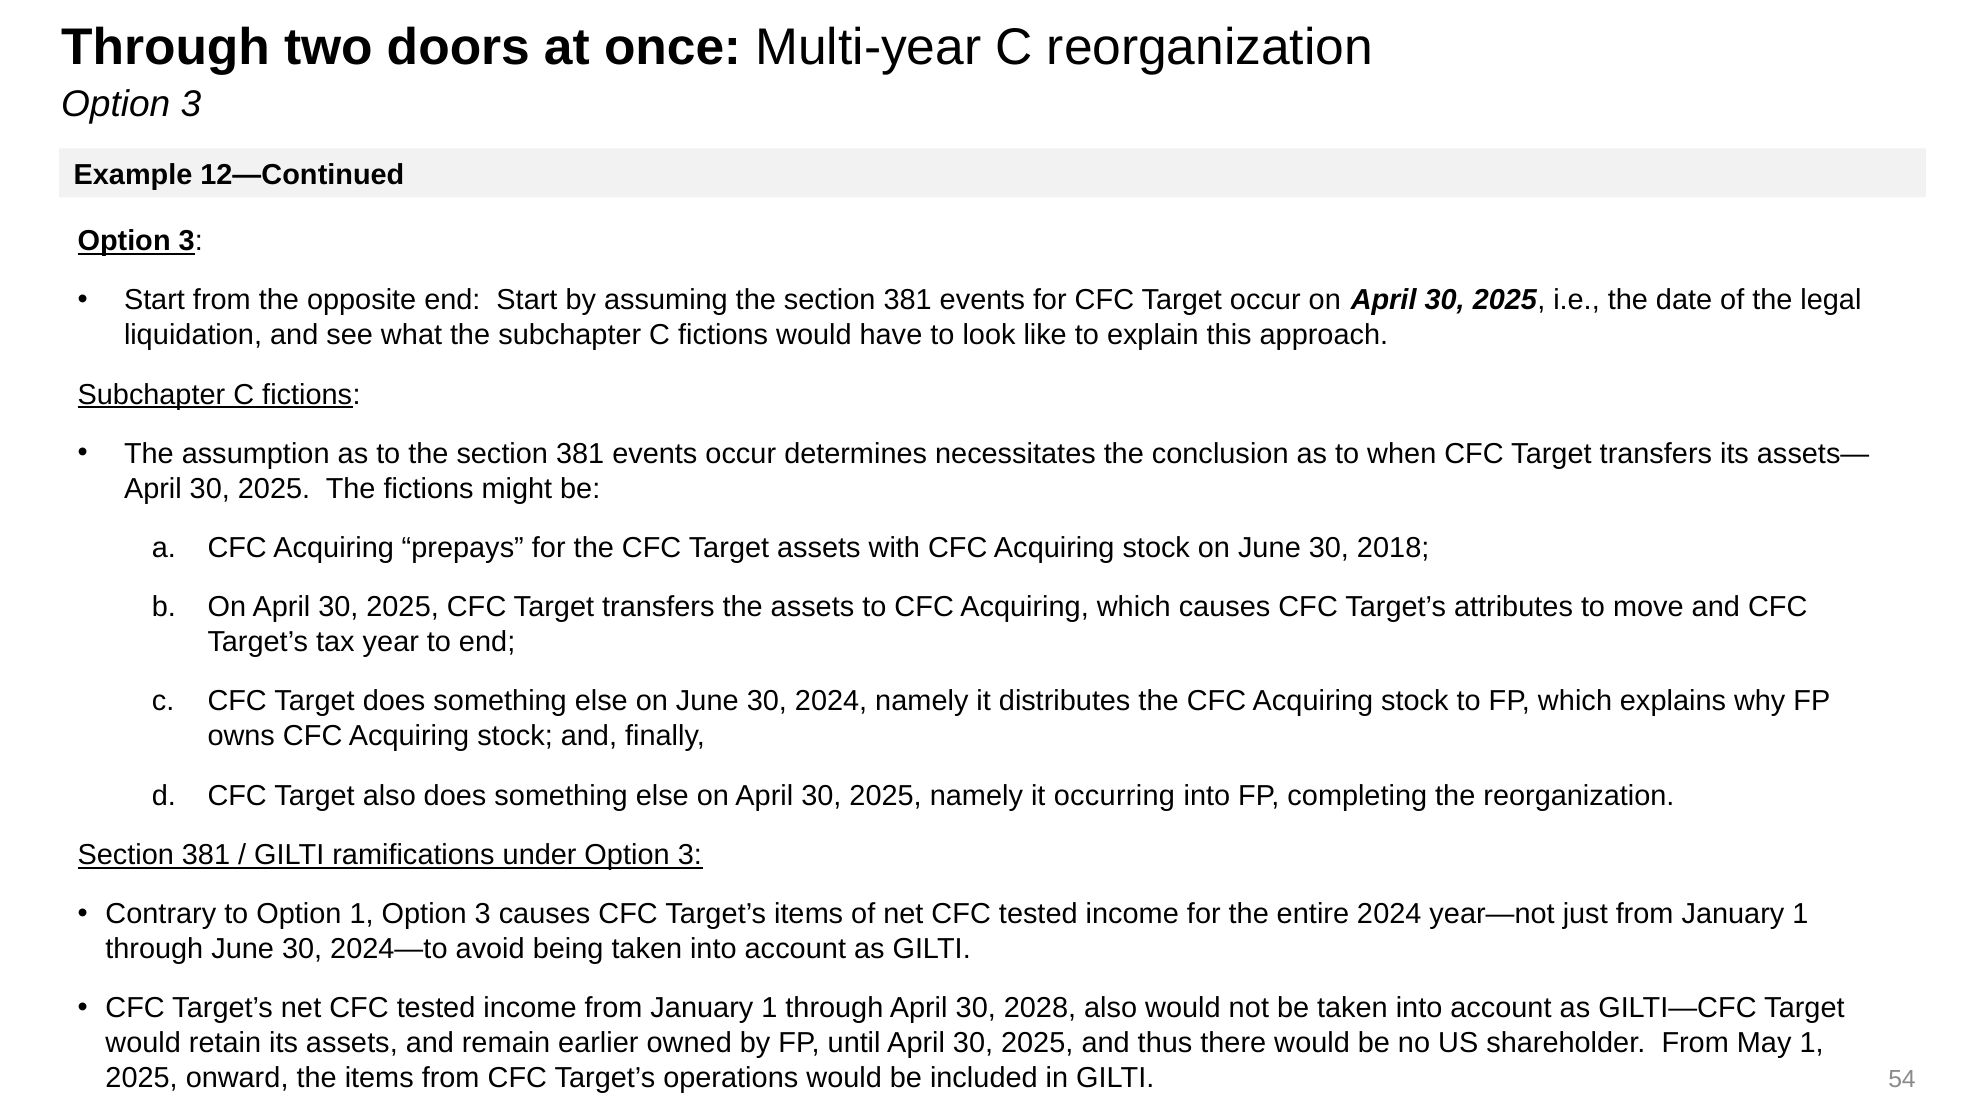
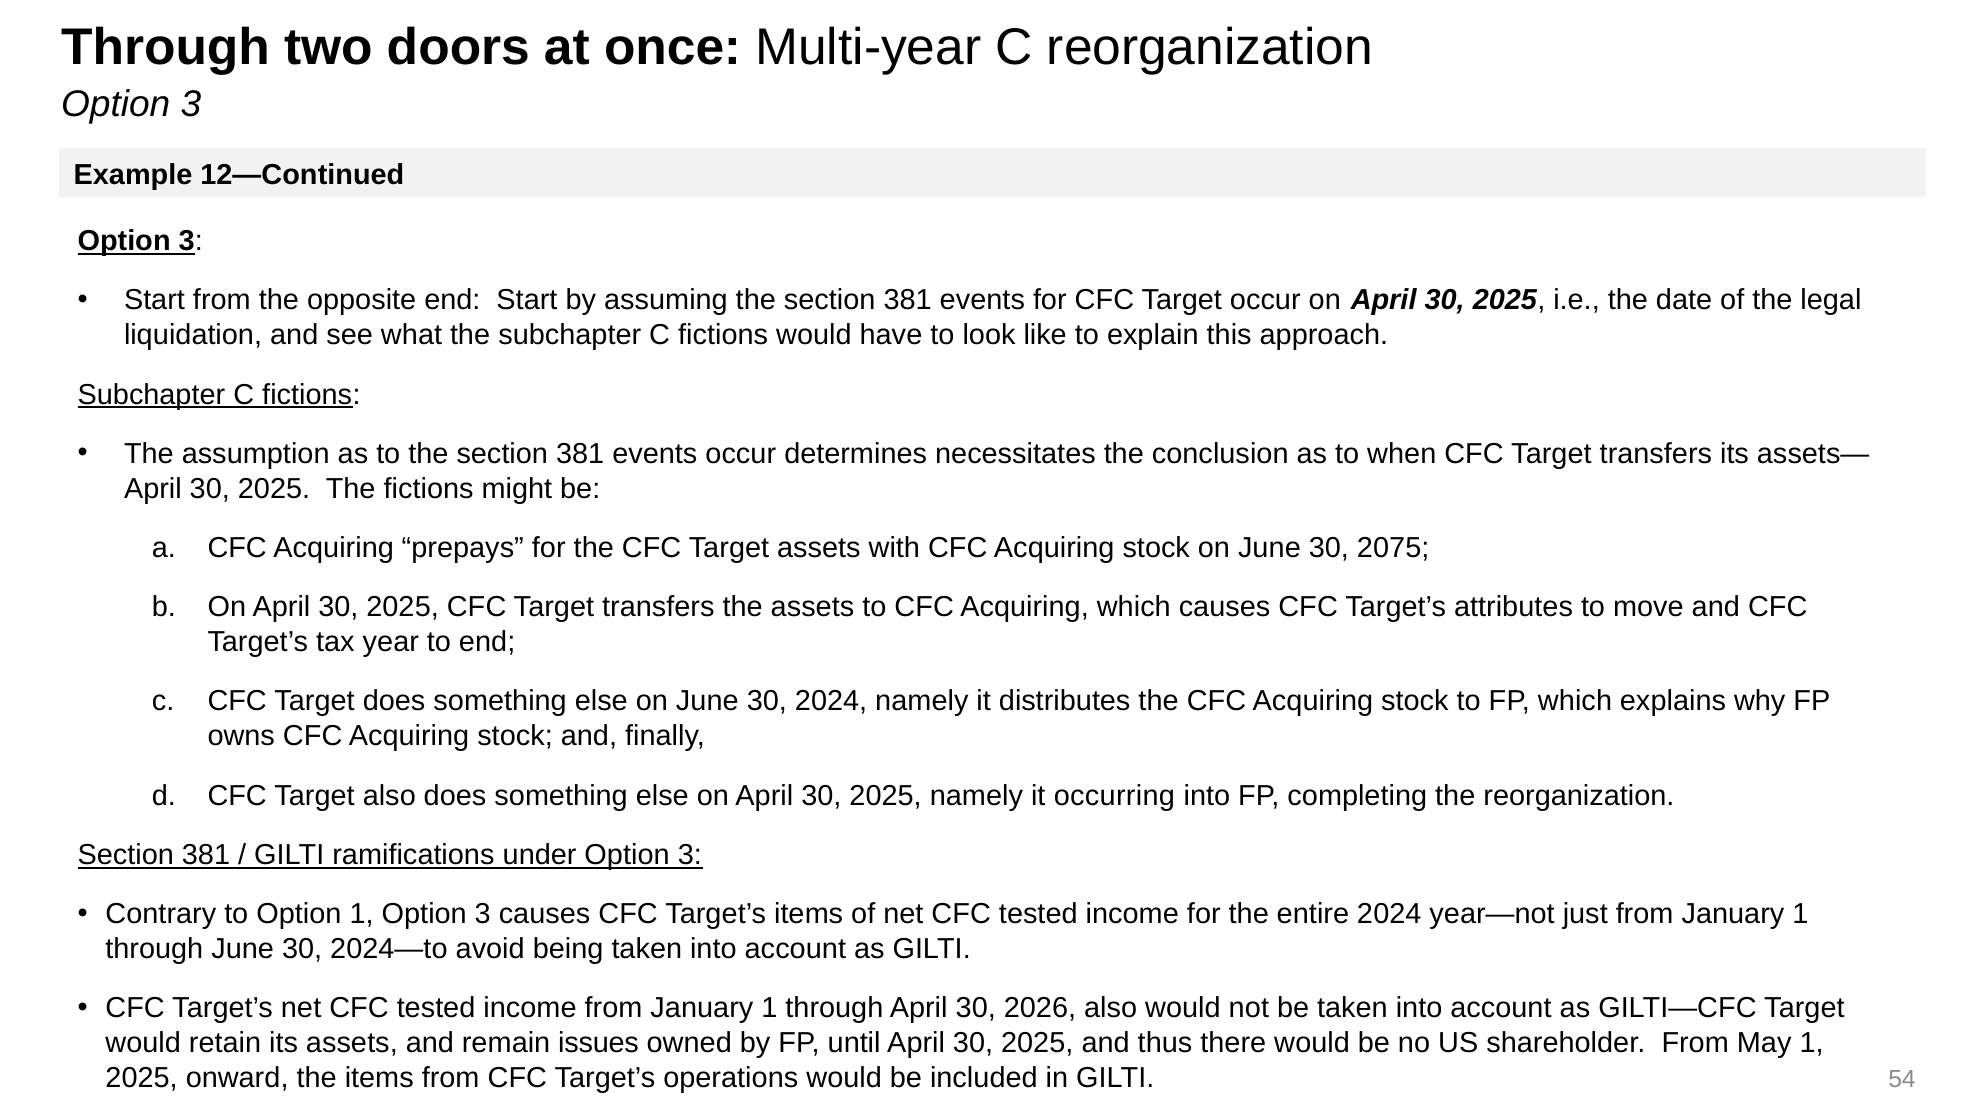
2018: 2018 -> 2075
2028: 2028 -> 2026
earlier: earlier -> issues
